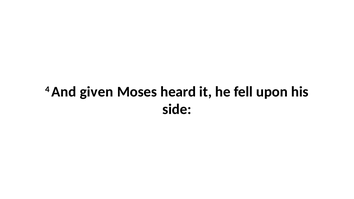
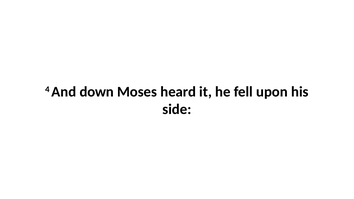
given: given -> down
